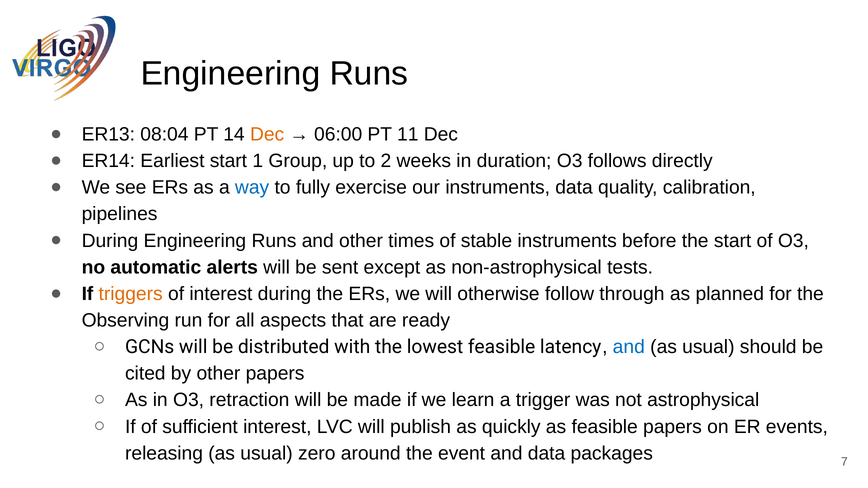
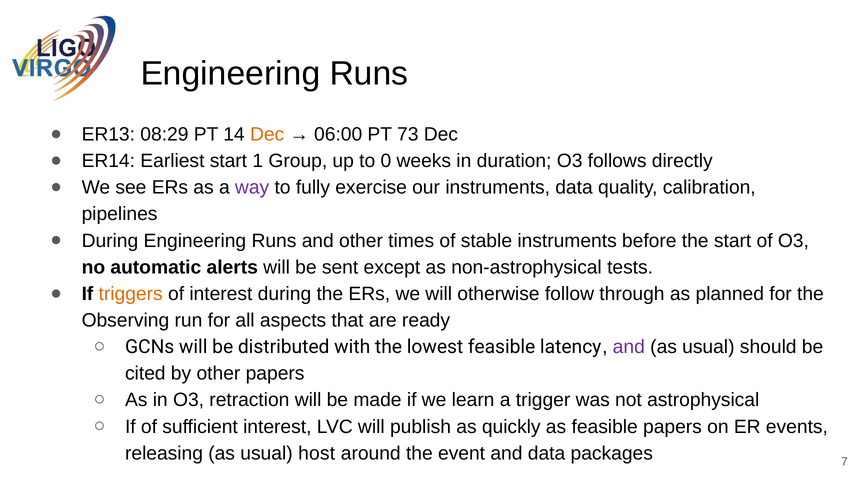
08:04: 08:04 -> 08:29
11: 11 -> 73
2: 2 -> 0
way colour: blue -> purple
and at (629, 347) colour: blue -> purple
zero: zero -> host
